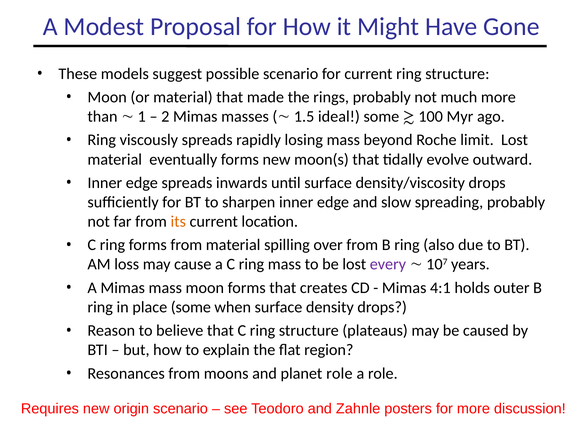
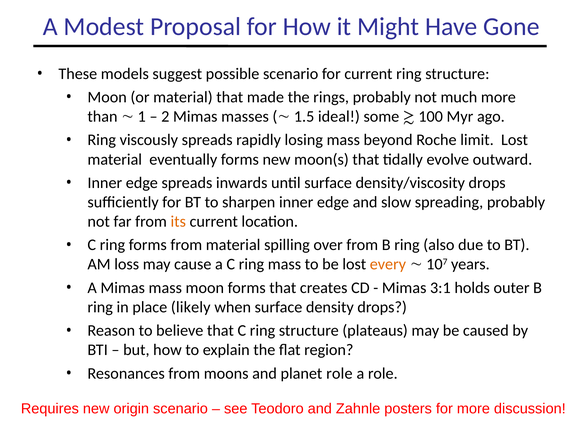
every colour: purple -> orange
4:1: 4:1 -> 3:1
place some: some -> likely
